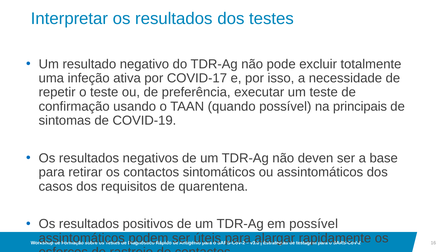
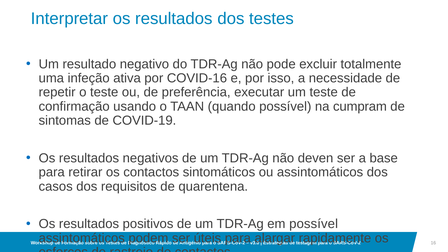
COVID-17: COVID-17 -> COVID-16
na principais: principais -> cumpram
